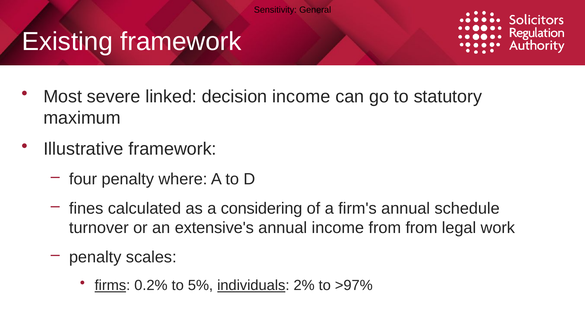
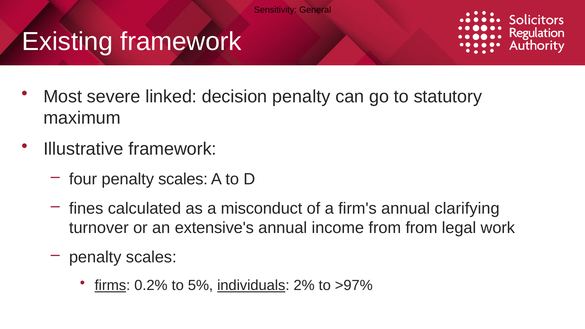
decision income: income -> penalty
four penalty where: where -> scales
considering: considering -> misconduct
schedule: schedule -> clarifying
